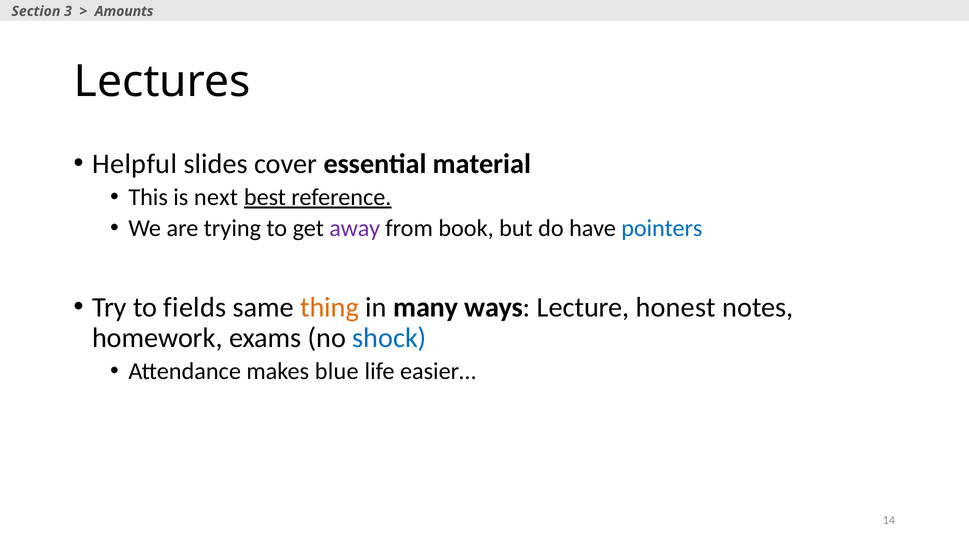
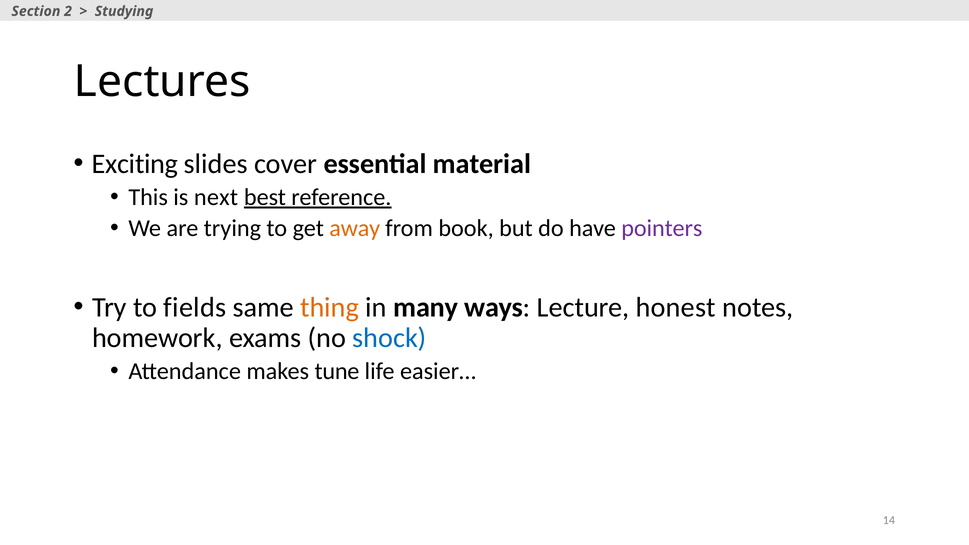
3: 3 -> 2
Amounts: Amounts -> Studying
Helpful: Helpful -> Exciting
away colour: purple -> orange
pointers colour: blue -> purple
blue: blue -> tune
